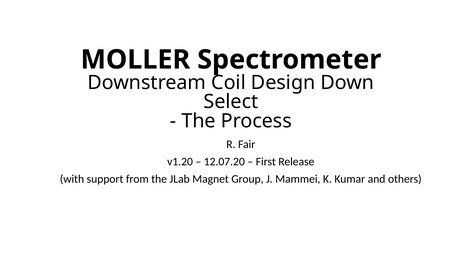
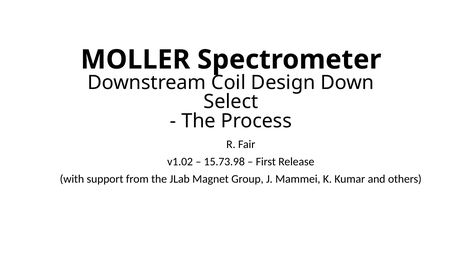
v1.20: v1.20 -> v1.02
12.07.20: 12.07.20 -> 15.73.98
